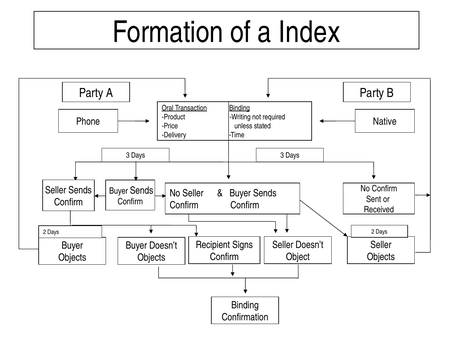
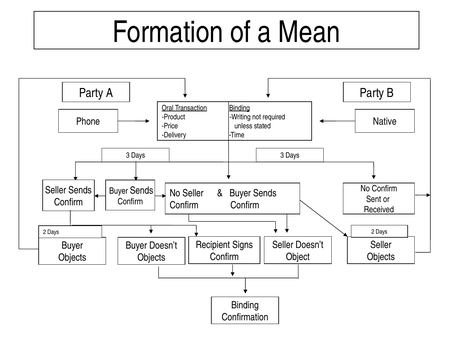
Index: Index -> Mean
